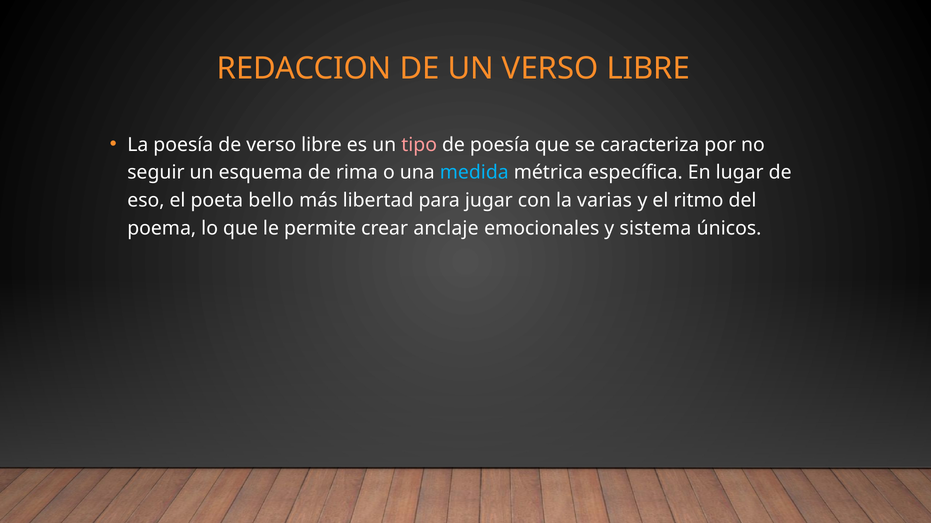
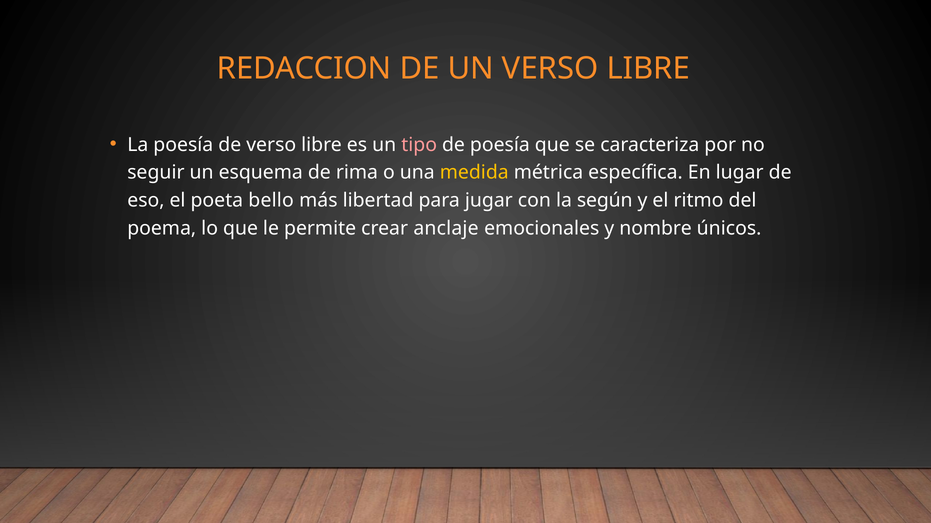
medida colour: light blue -> yellow
varias: varias -> según
sistema: sistema -> nombre
